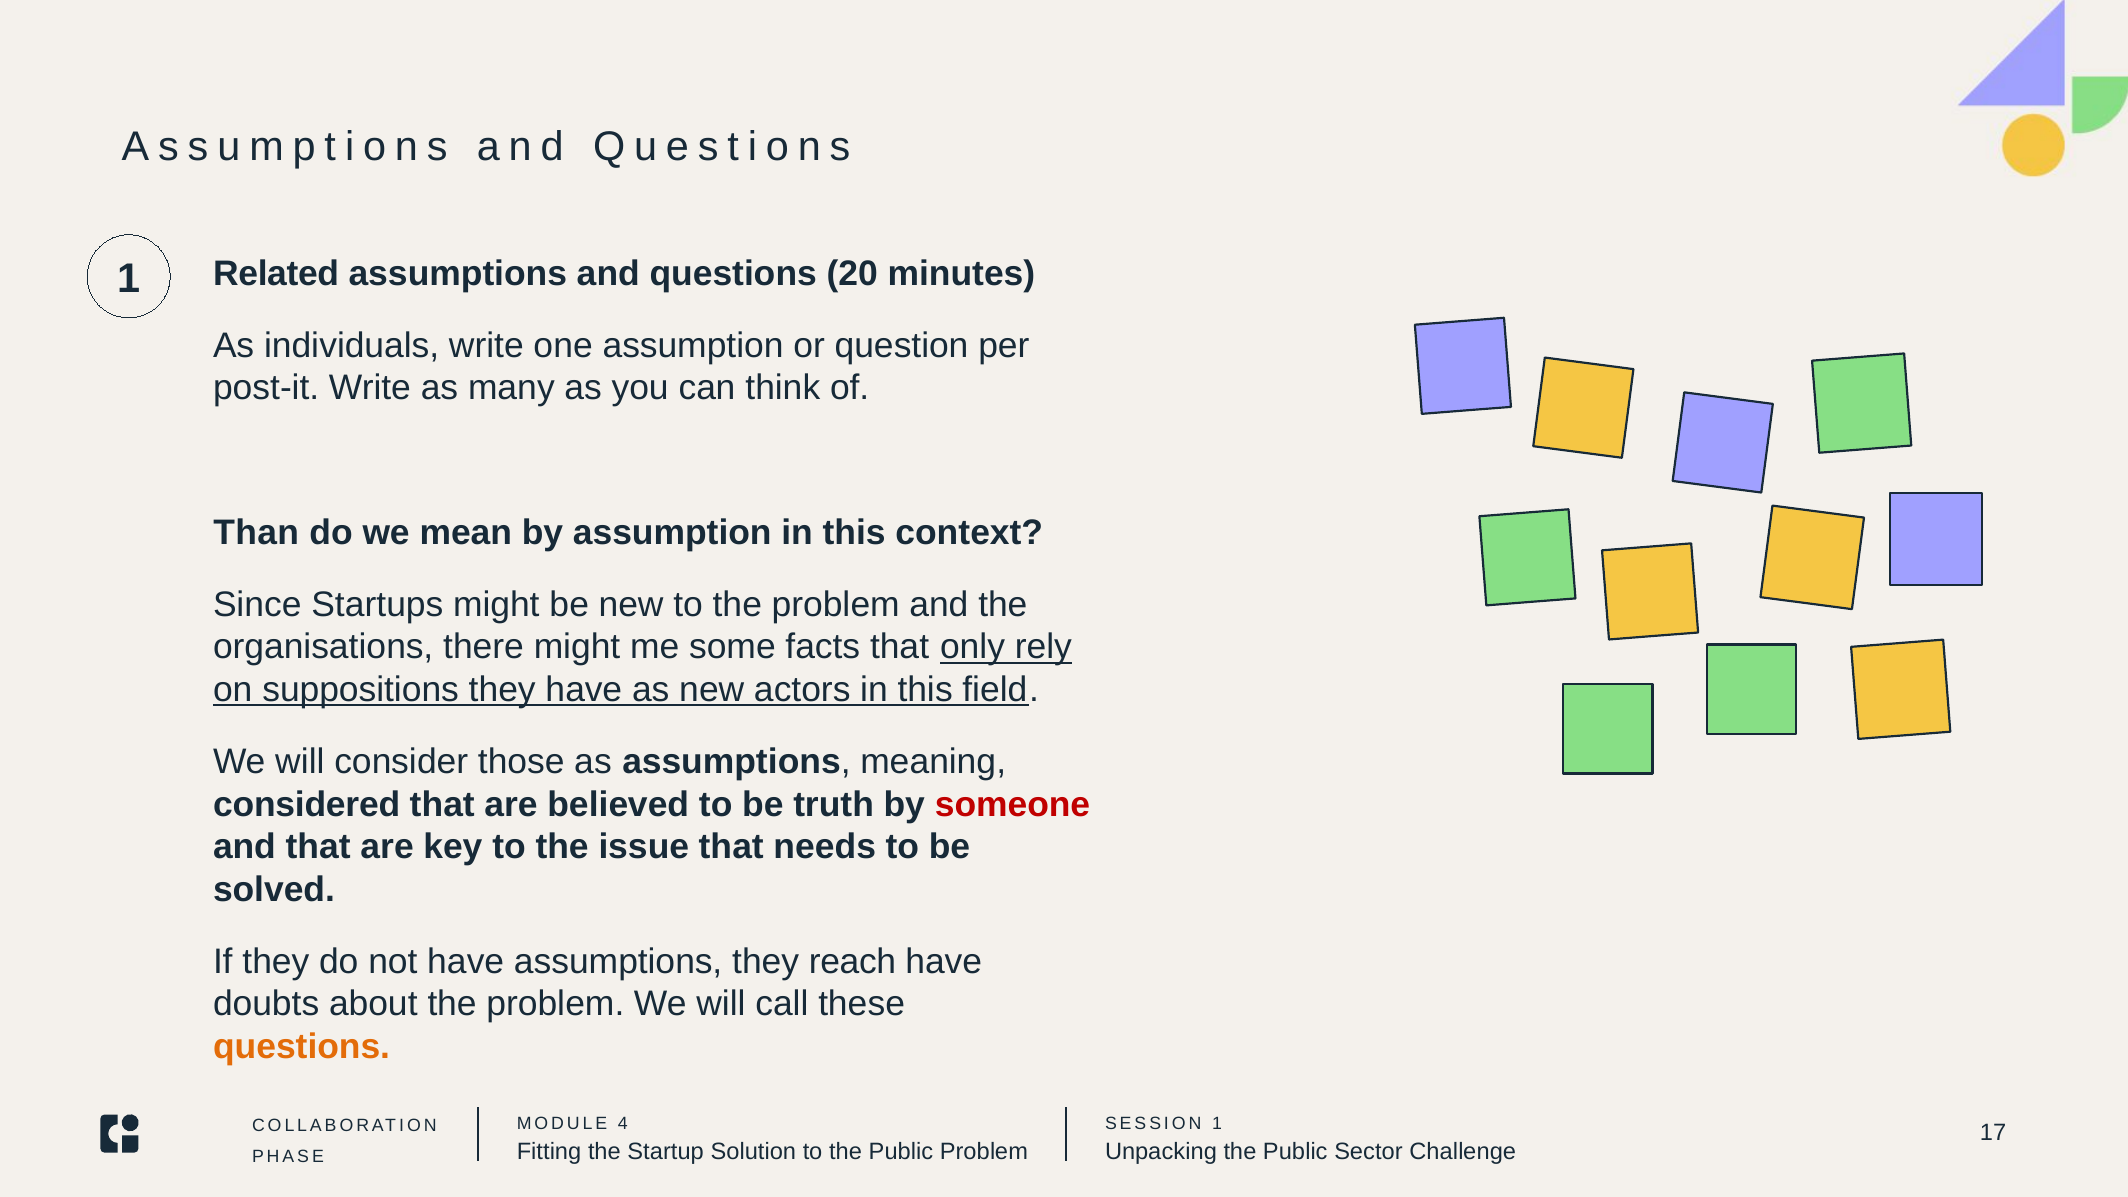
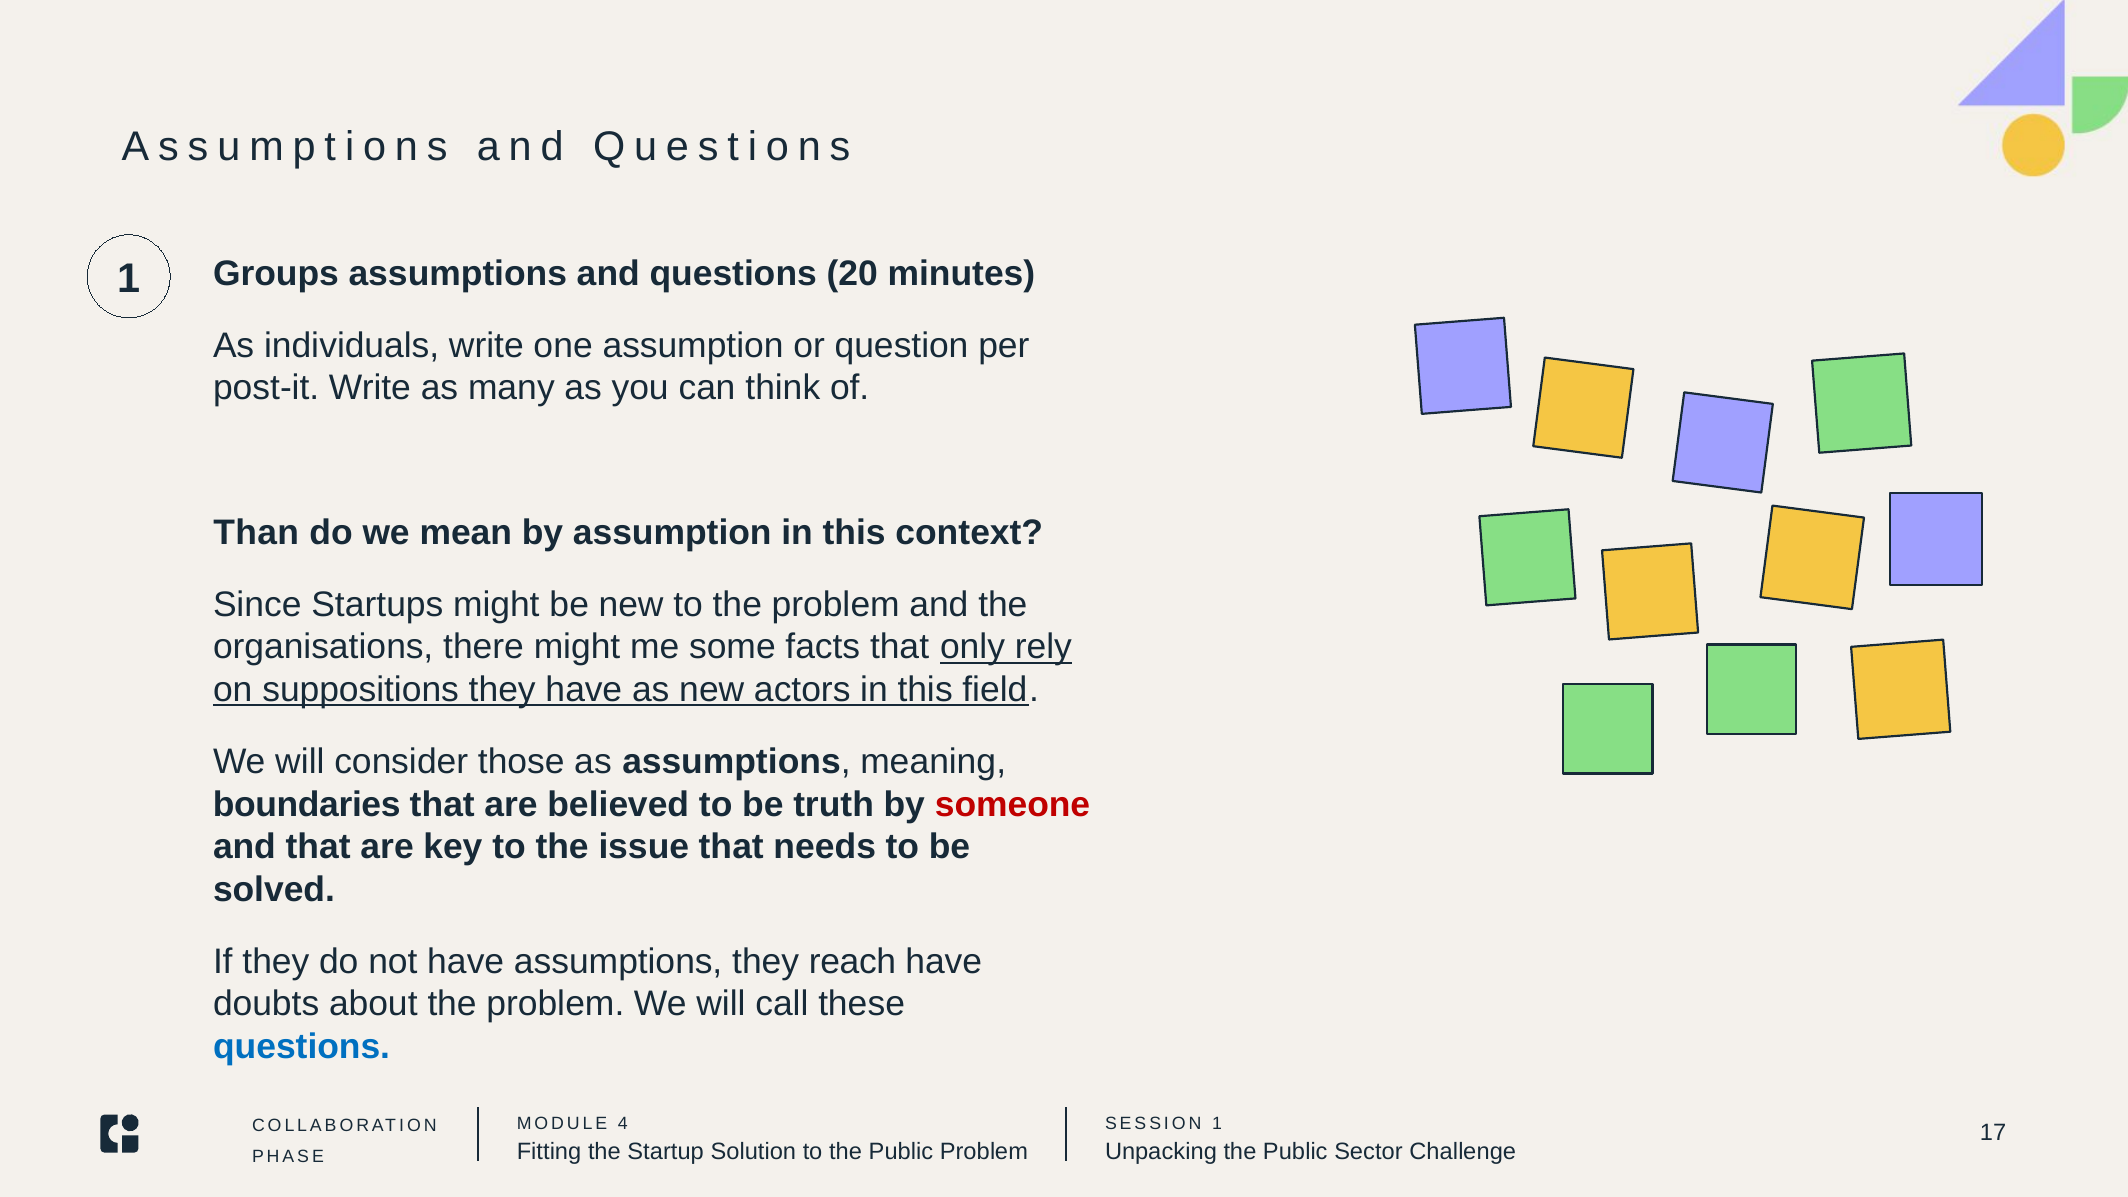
Related: Related -> Groups
considered: considered -> boundaries
questions at (302, 1047) colour: orange -> blue
